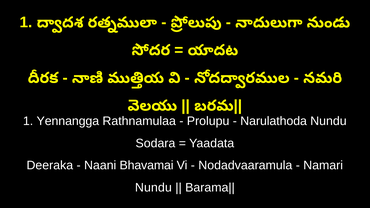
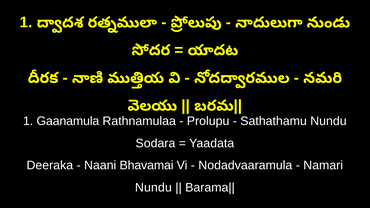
Yennangga: Yennangga -> Gaanamula
Narulathoda: Narulathoda -> Sathathamu
